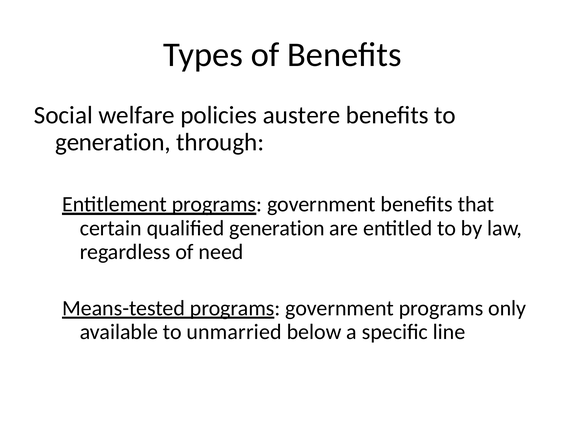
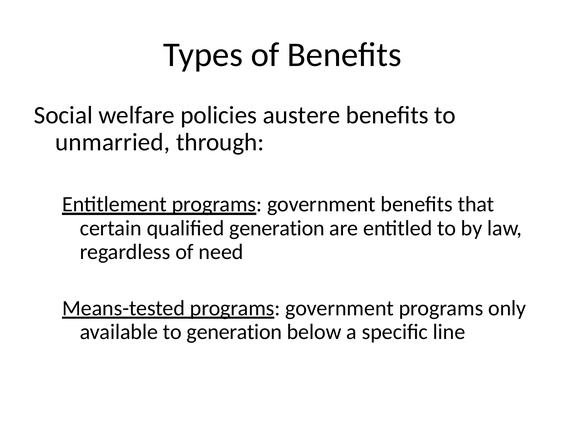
generation at (113, 142): generation -> unmarried
to unmarried: unmarried -> generation
